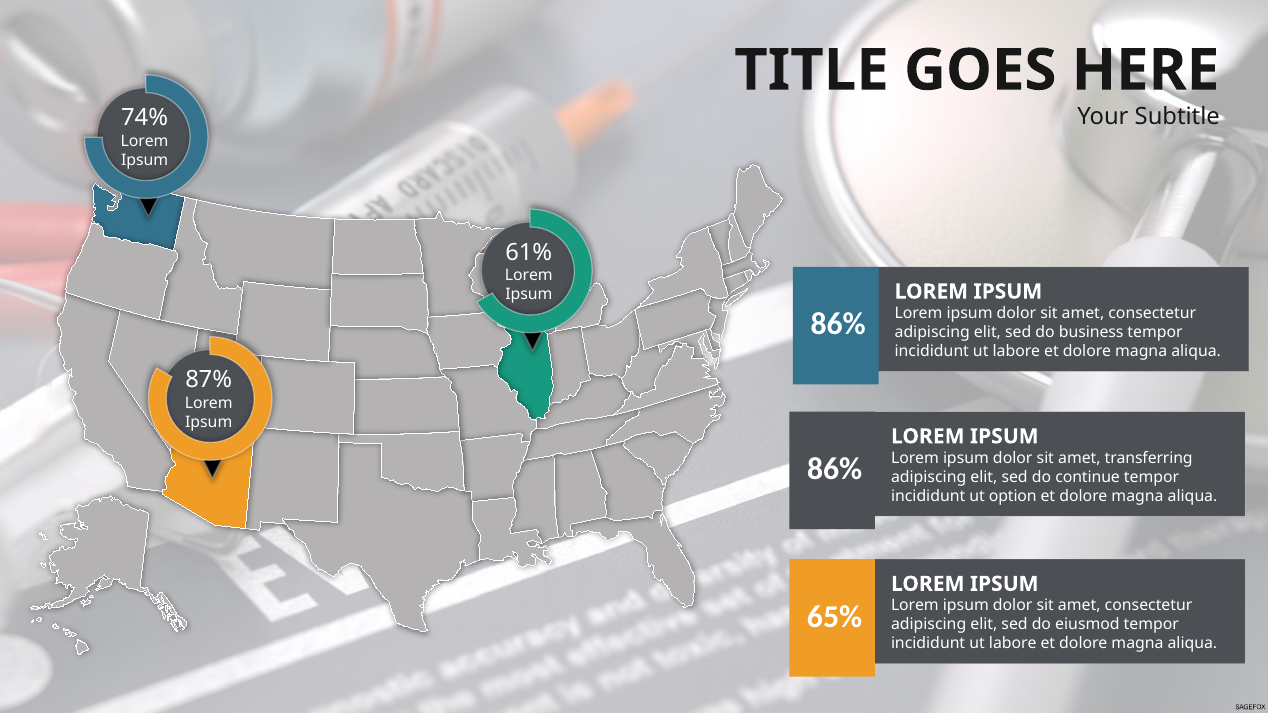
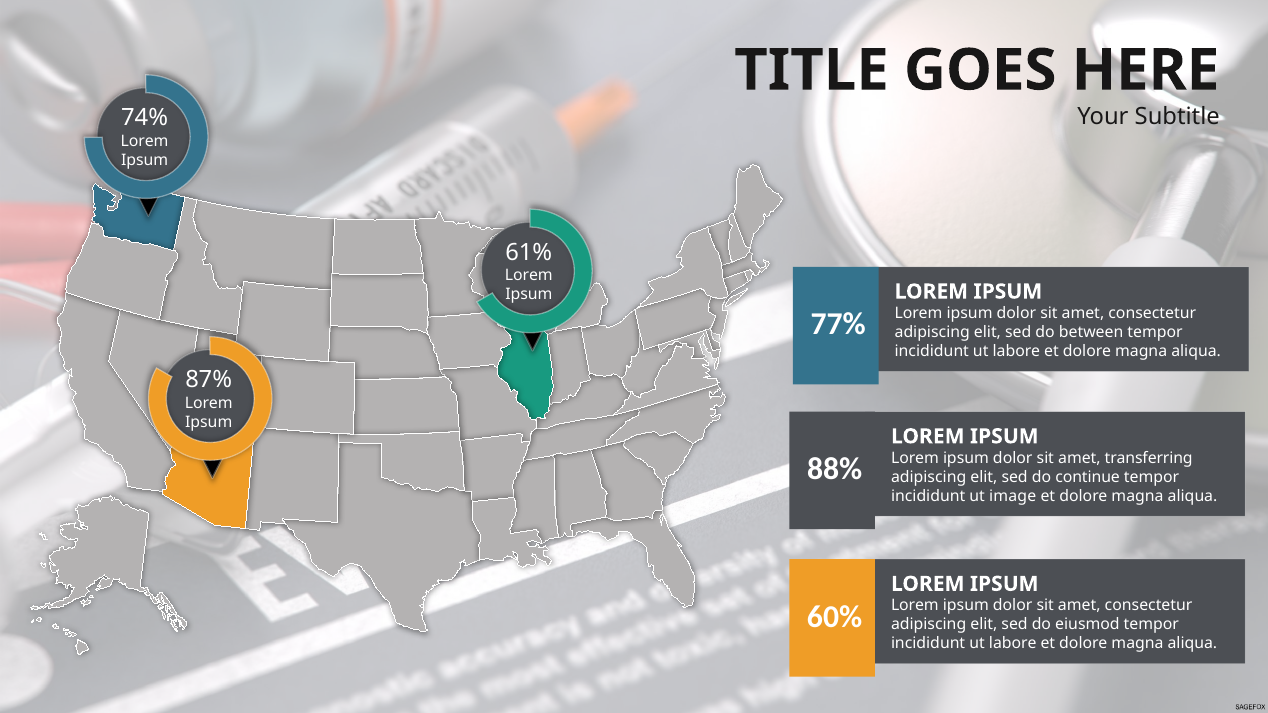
86% at (838, 325): 86% -> 77%
business: business -> between
86% at (835, 469): 86% -> 88%
option: option -> image
65%: 65% -> 60%
